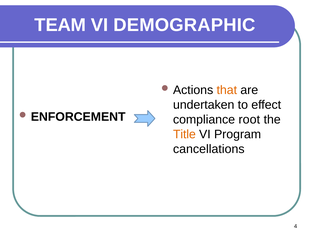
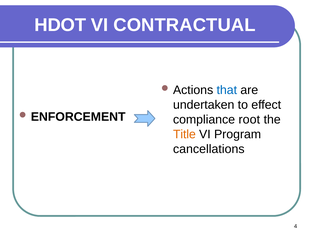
TEAM: TEAM -> HDOT
DEMOGRAPHIC: DEMOGRAPHIC -> CONTRACTUAL
that colour: orange -> blue
